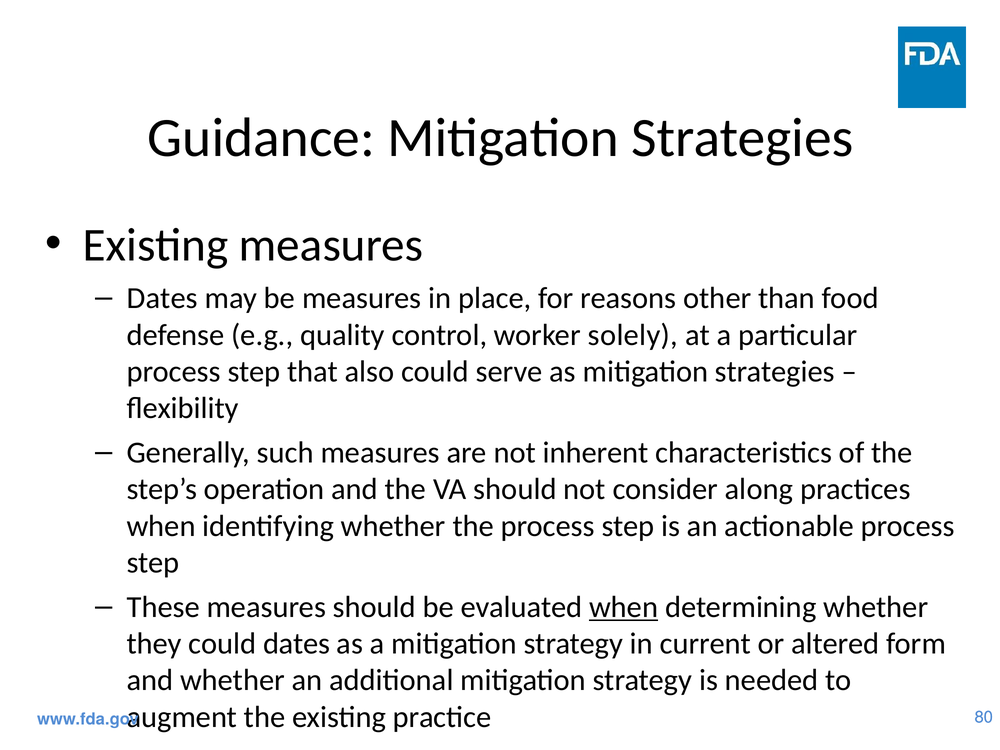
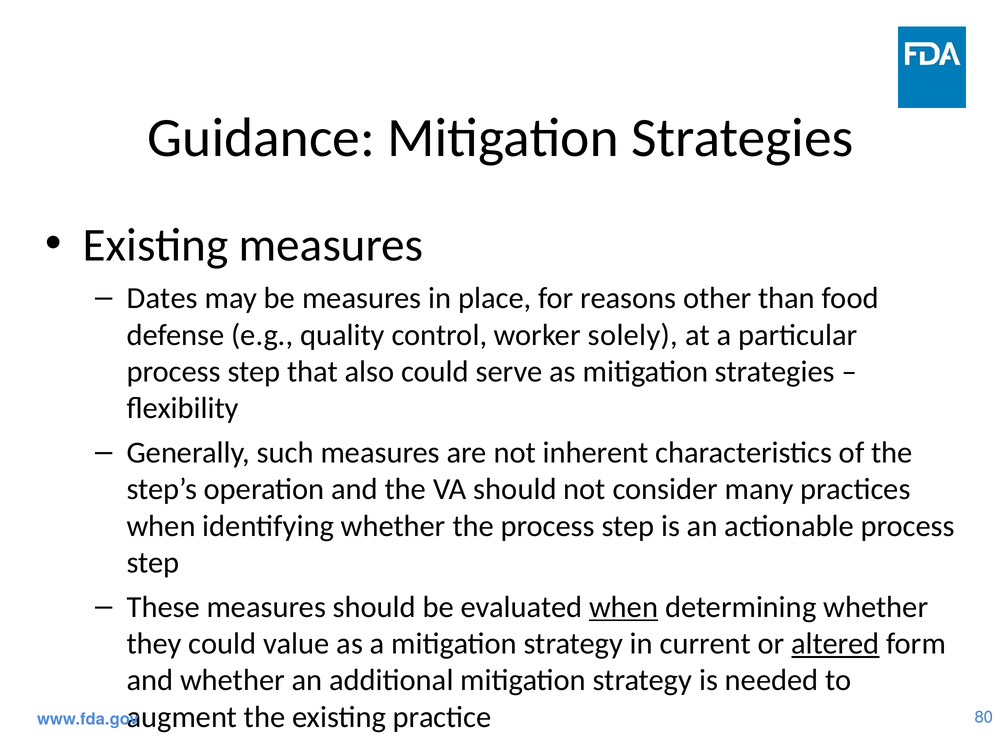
along: along -> many
could dates: dates -> value
altered underline: none -> present
